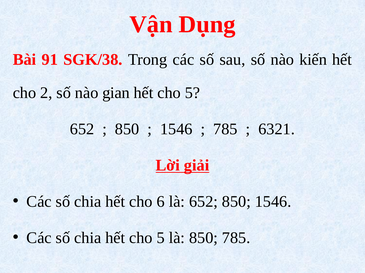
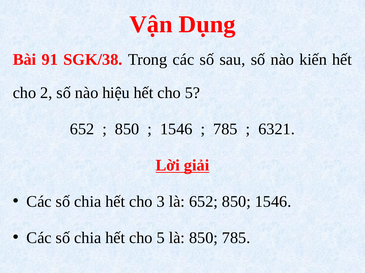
gian: gian -> hiệu
6: 6 -> 3
